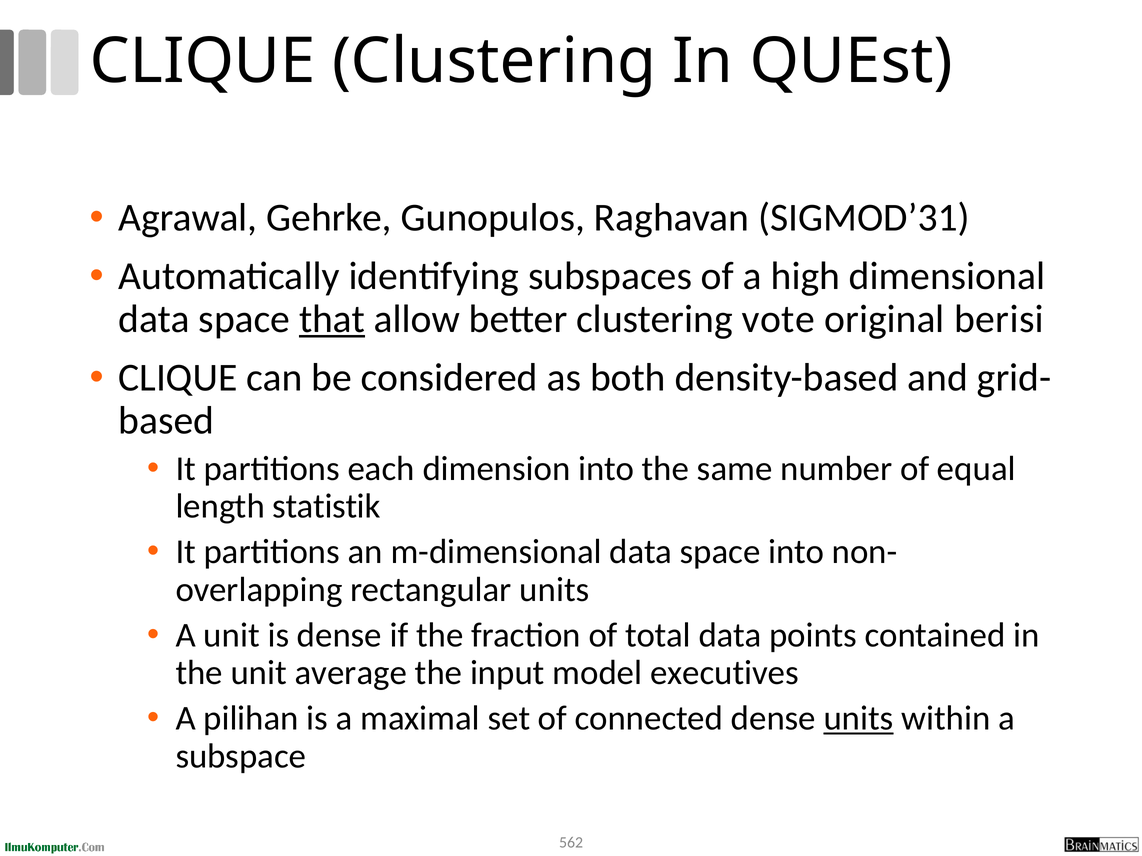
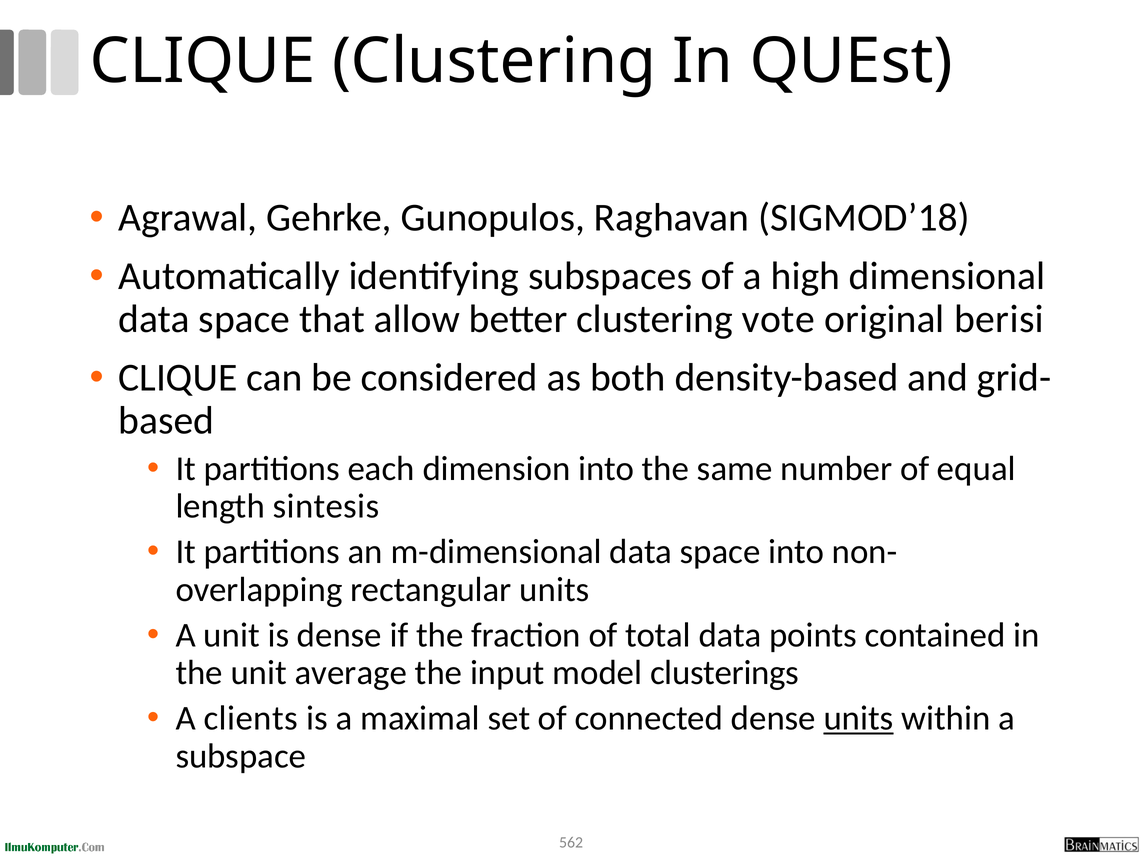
SIGMOD’31: SIGMOD’31 -> SIGMOD’18
that underline: present -> none
statistik: statistik -> sintesis
executives: executives -> clusterings
pilihan: pilihan -> clients
